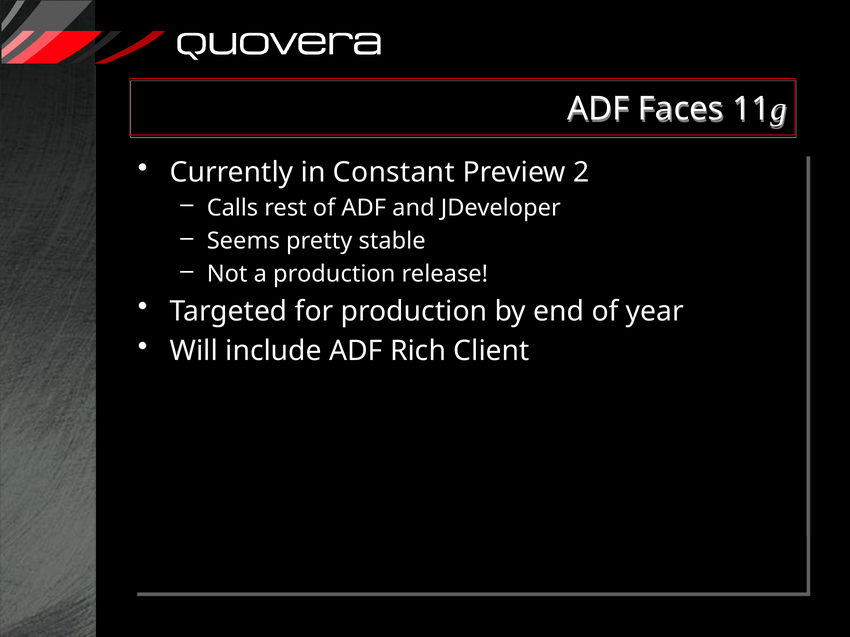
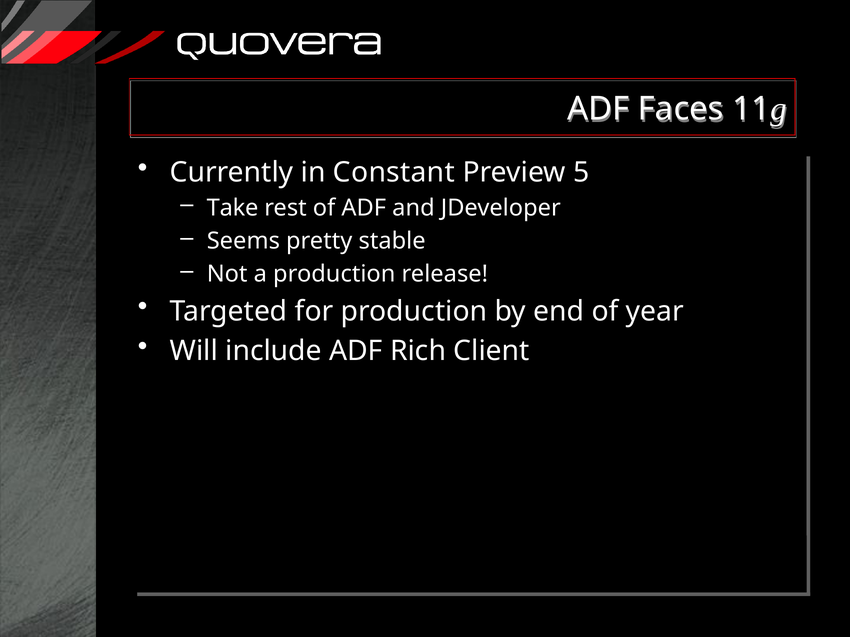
2: 2 -> 5
Calls: Calls -> Take
